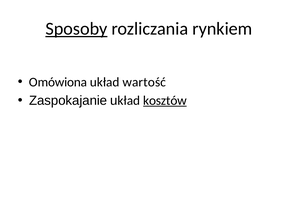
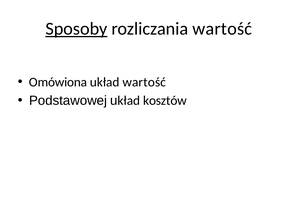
rozliczania rynkiem: rynkiem -> wartość
Zaspokajanie: Zaspokajanie -> Podstawowej
kosztów underline: present -> none
